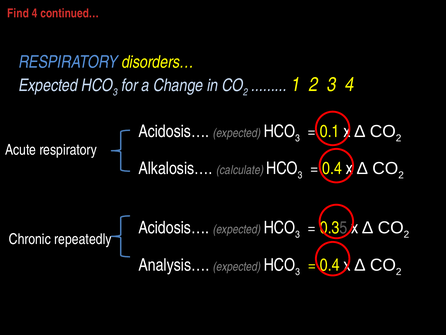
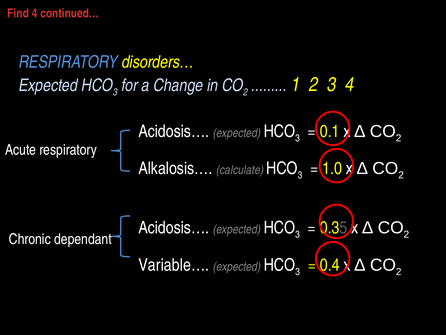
0.4 at (332, 168): 0.4 -> 1.0
repeatedly: repeatedly -> dependant
Analysis…: Analysis… -> Variable…
